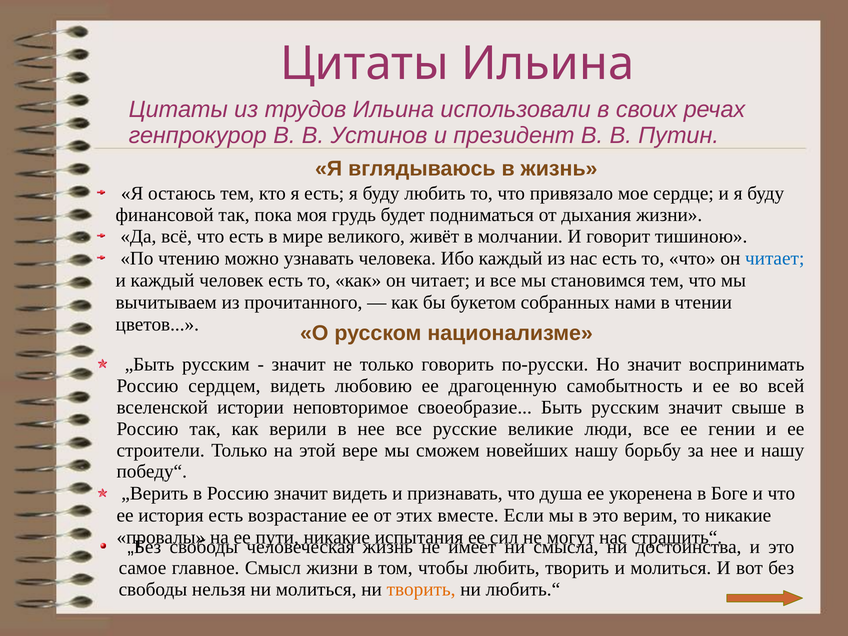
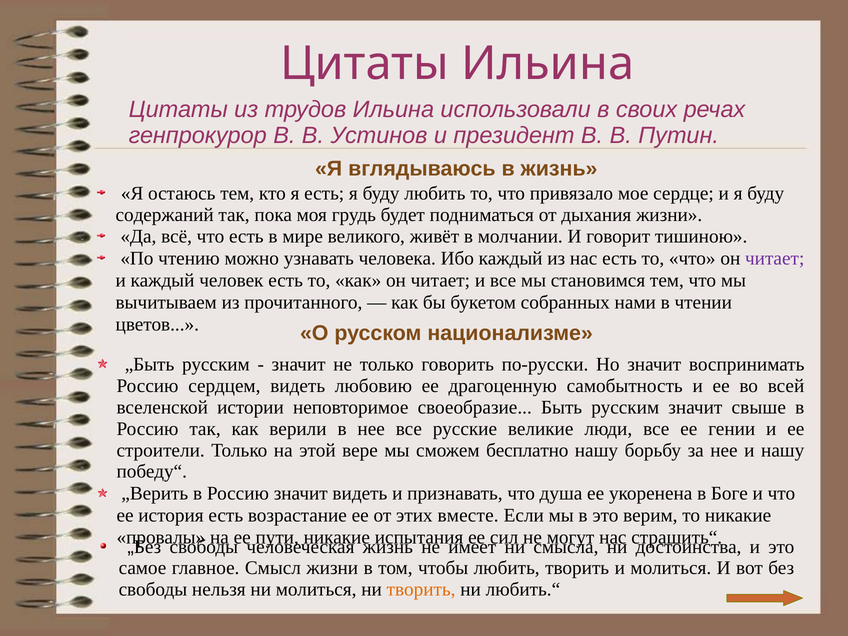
финансовой: финансовой -> содержаний
читает at (775, 258) colour: blue -> purple
новейших: новейших -> бесплатно
